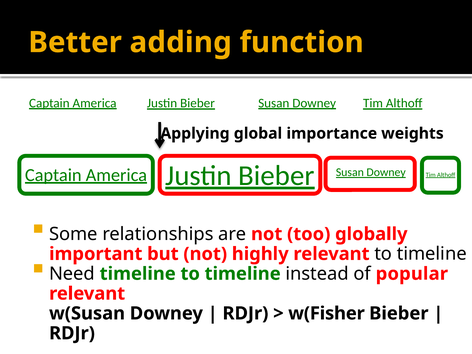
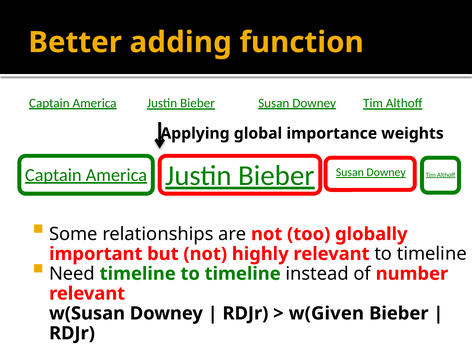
popular: popular -> number
w(Fisher: w(Fisher -> w(Given
